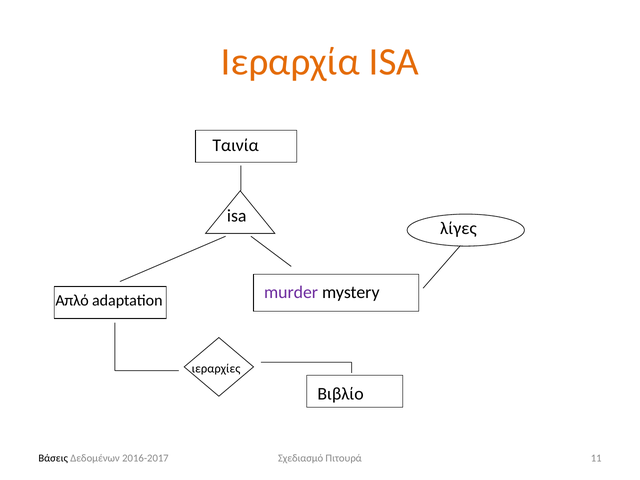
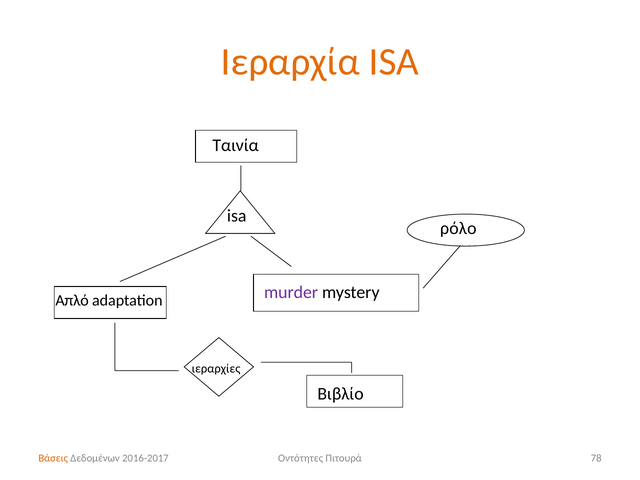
λίγες: λίγες -> ρόλο
Βάσεις colour: black -> orange
Σχεδιασμό: Σχεδιασμό -> Οντότητες
11: 11 -> 78
